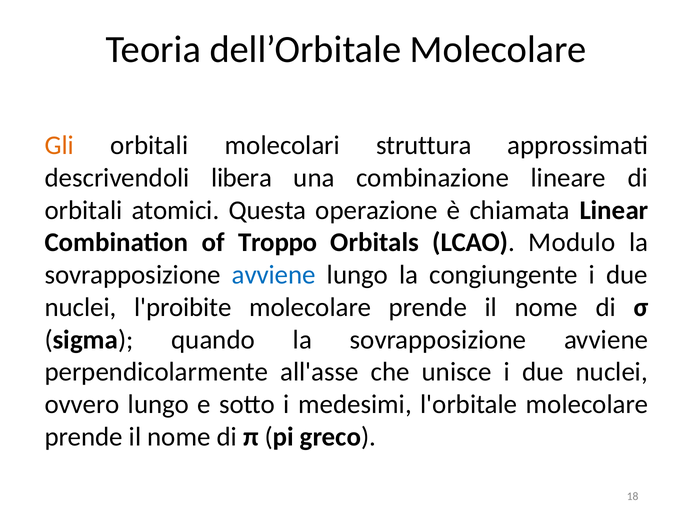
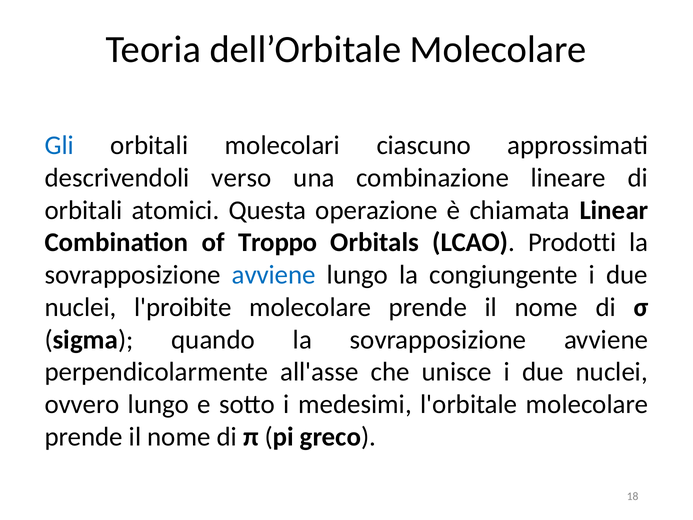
Gli colour: orange -> blue
struttura: struttura -> ciascuno
libera: libera -> verso
Modulo: Modulo -> Prodotti
